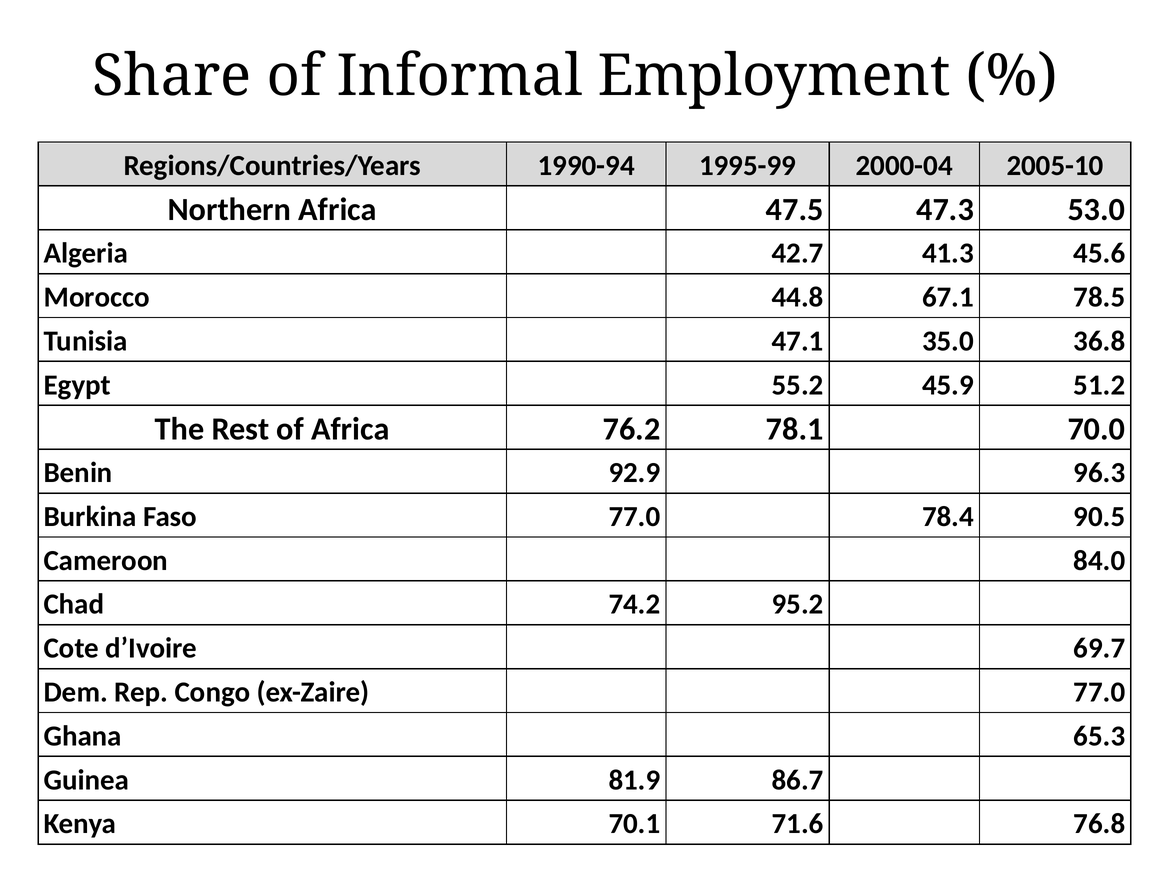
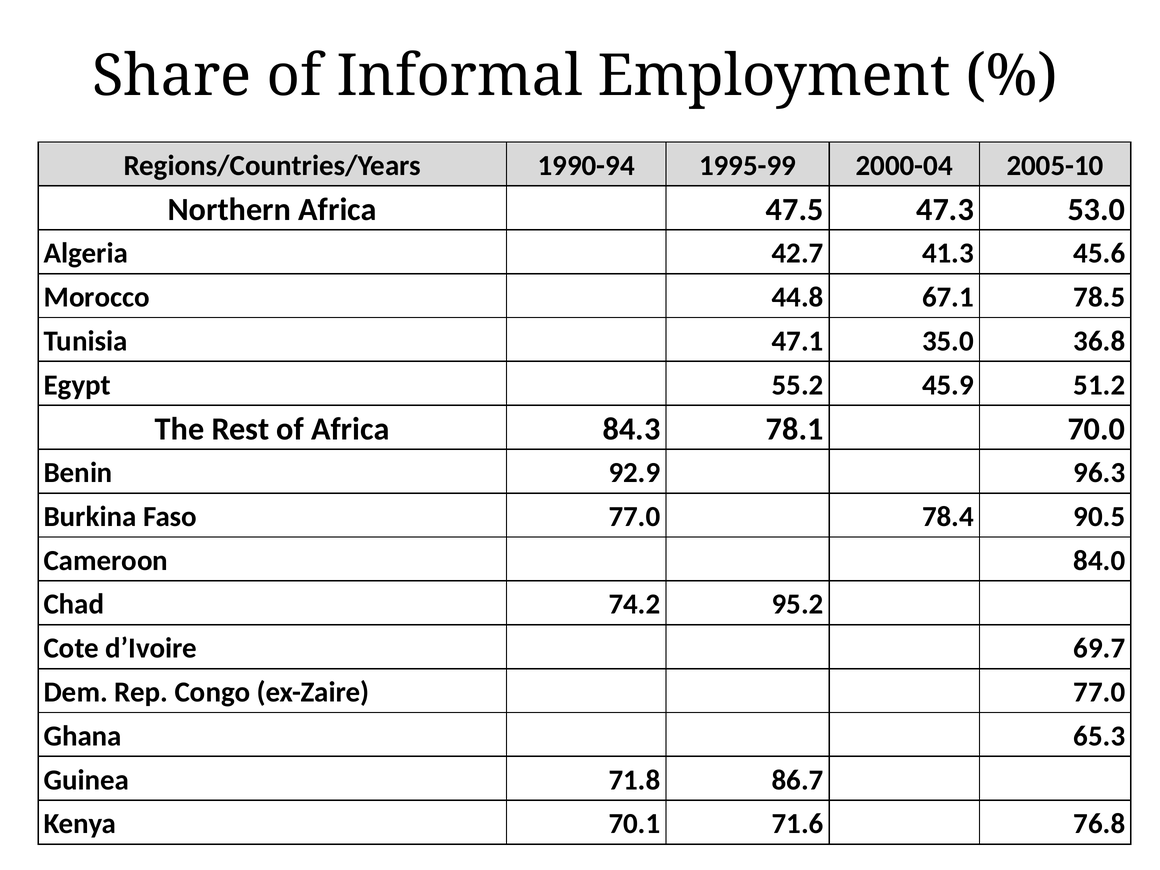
76.2: 76.2 -> 84.3
81.9: 81.9 -> 71.8
